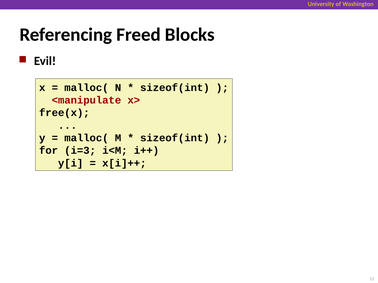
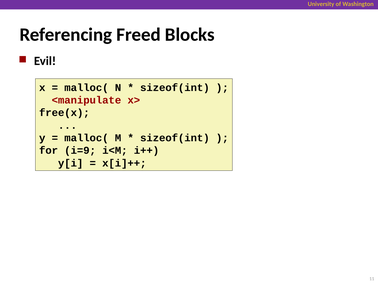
i=3: i=3 -> i=9
